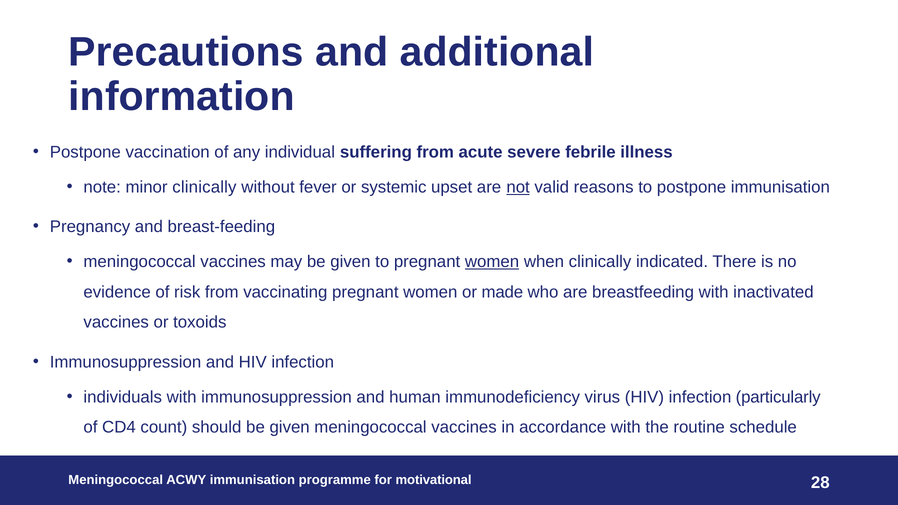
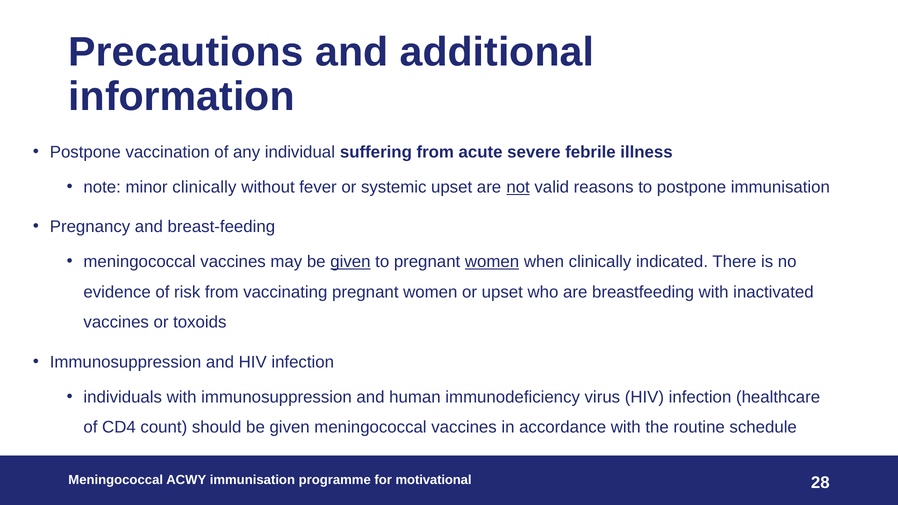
given at (350, 262) underline: none -> present
or made: made -> upset
particularly: particularly -> healthcare
